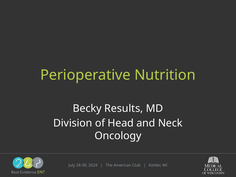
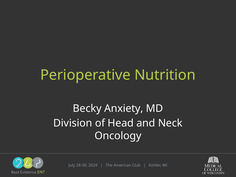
Results: Results -> Anxiety
